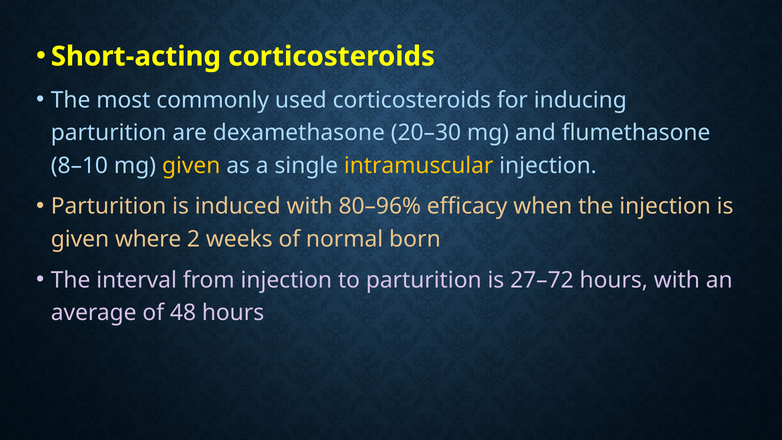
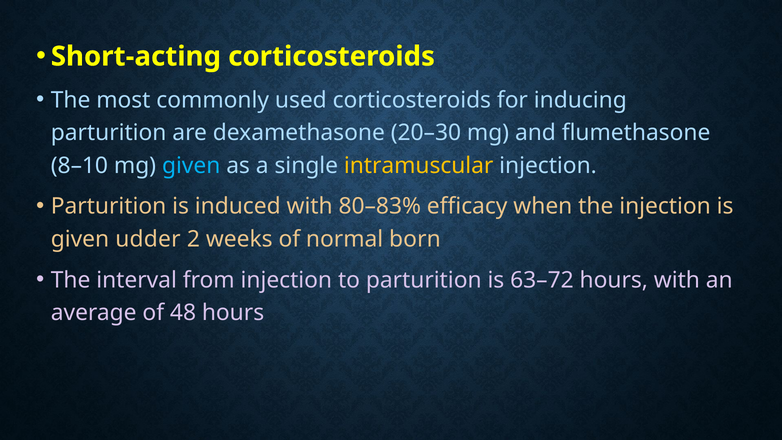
given at (191, 165) colour: yellow -> light blue
80–96%: 80–96% -> 80–83%
where: where -> udder
27–72: 27–72 -> 63–72
